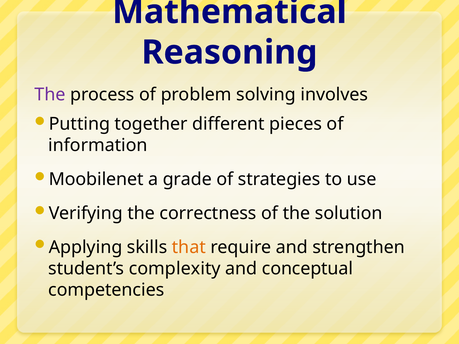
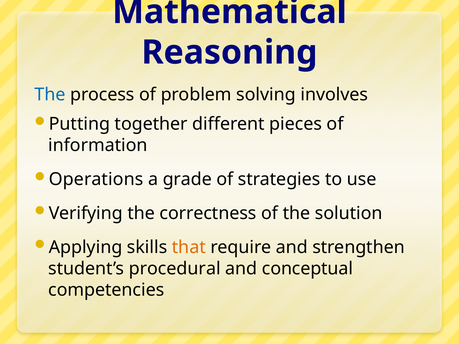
The at (50, 95) colour: purple -> blue
Moobilenet: Moobilenet -> Operations
complexity: complexity -> procedural
